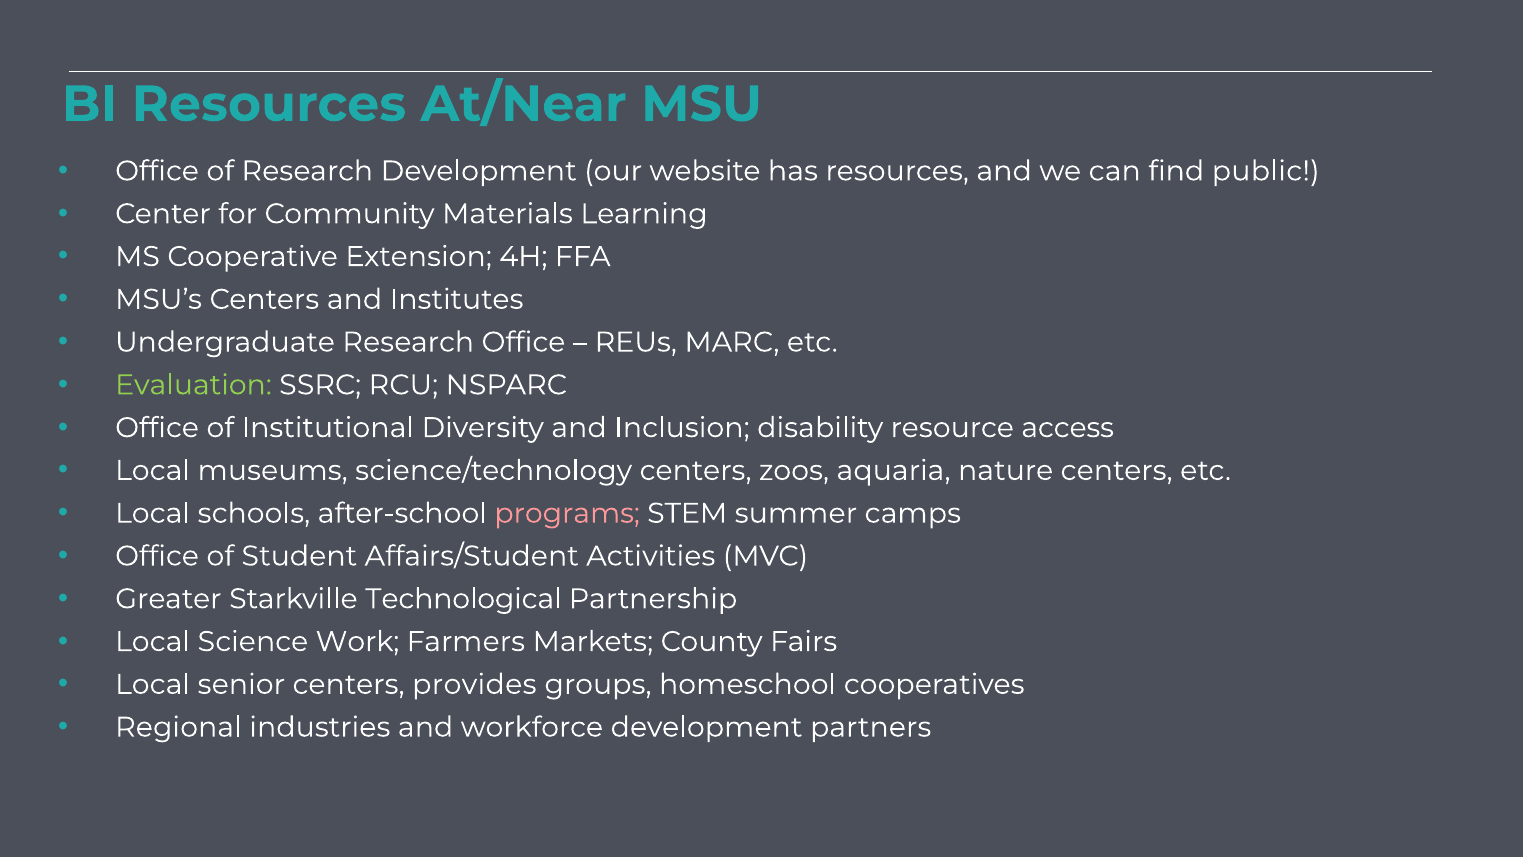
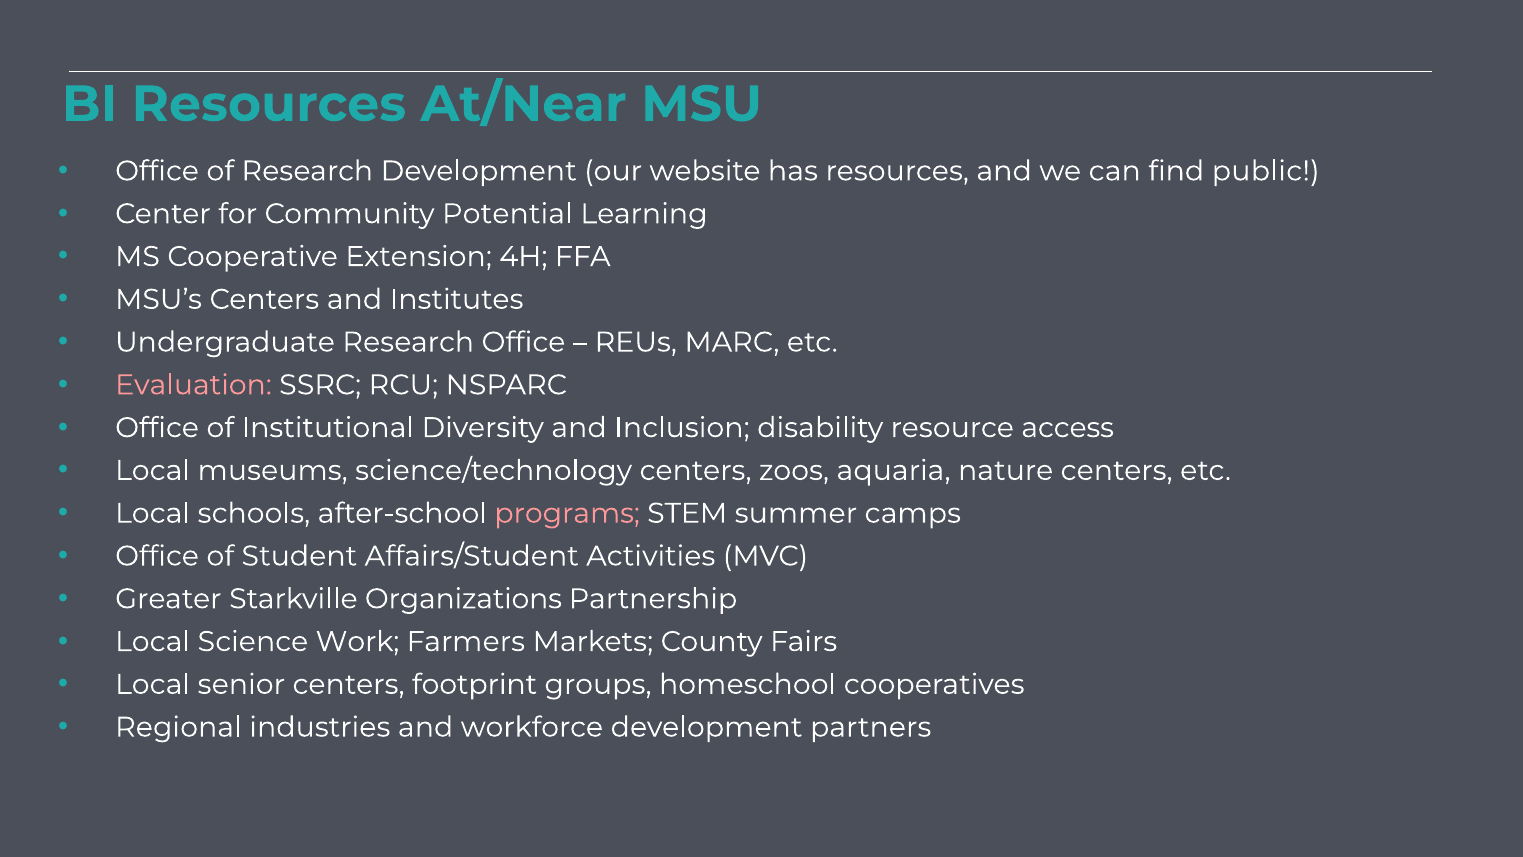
Materials: Materials -> Potential
Evaluation colour: light green -> pink
Technological: Technological -> Organizations
provides: provides -> footprint
